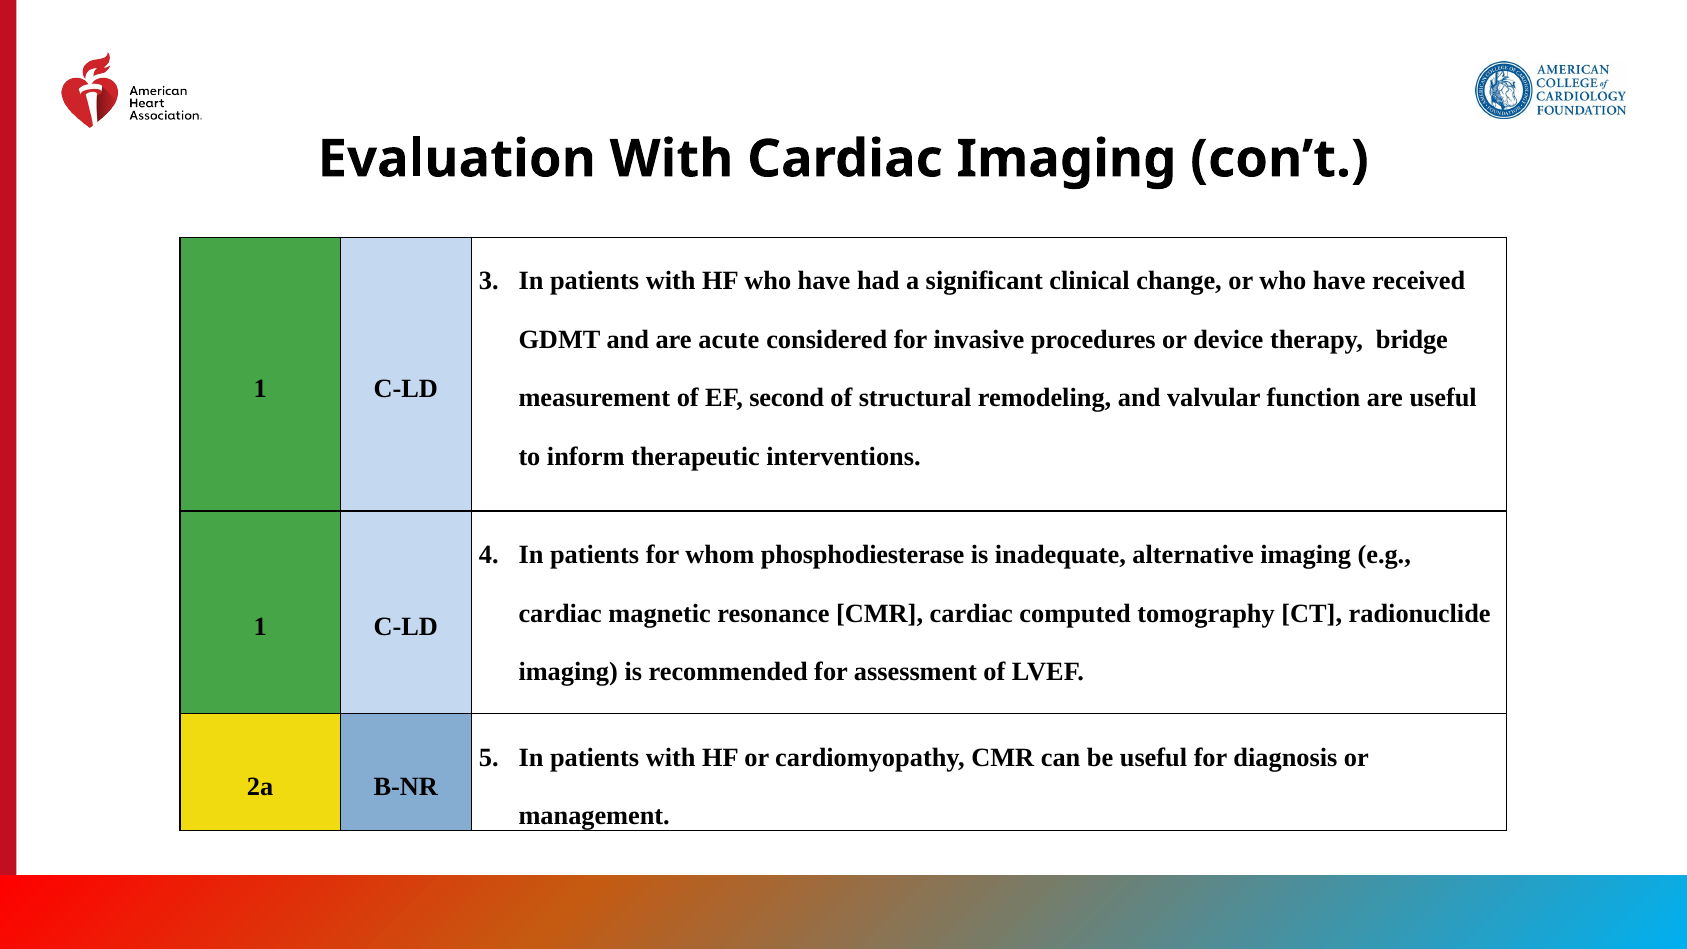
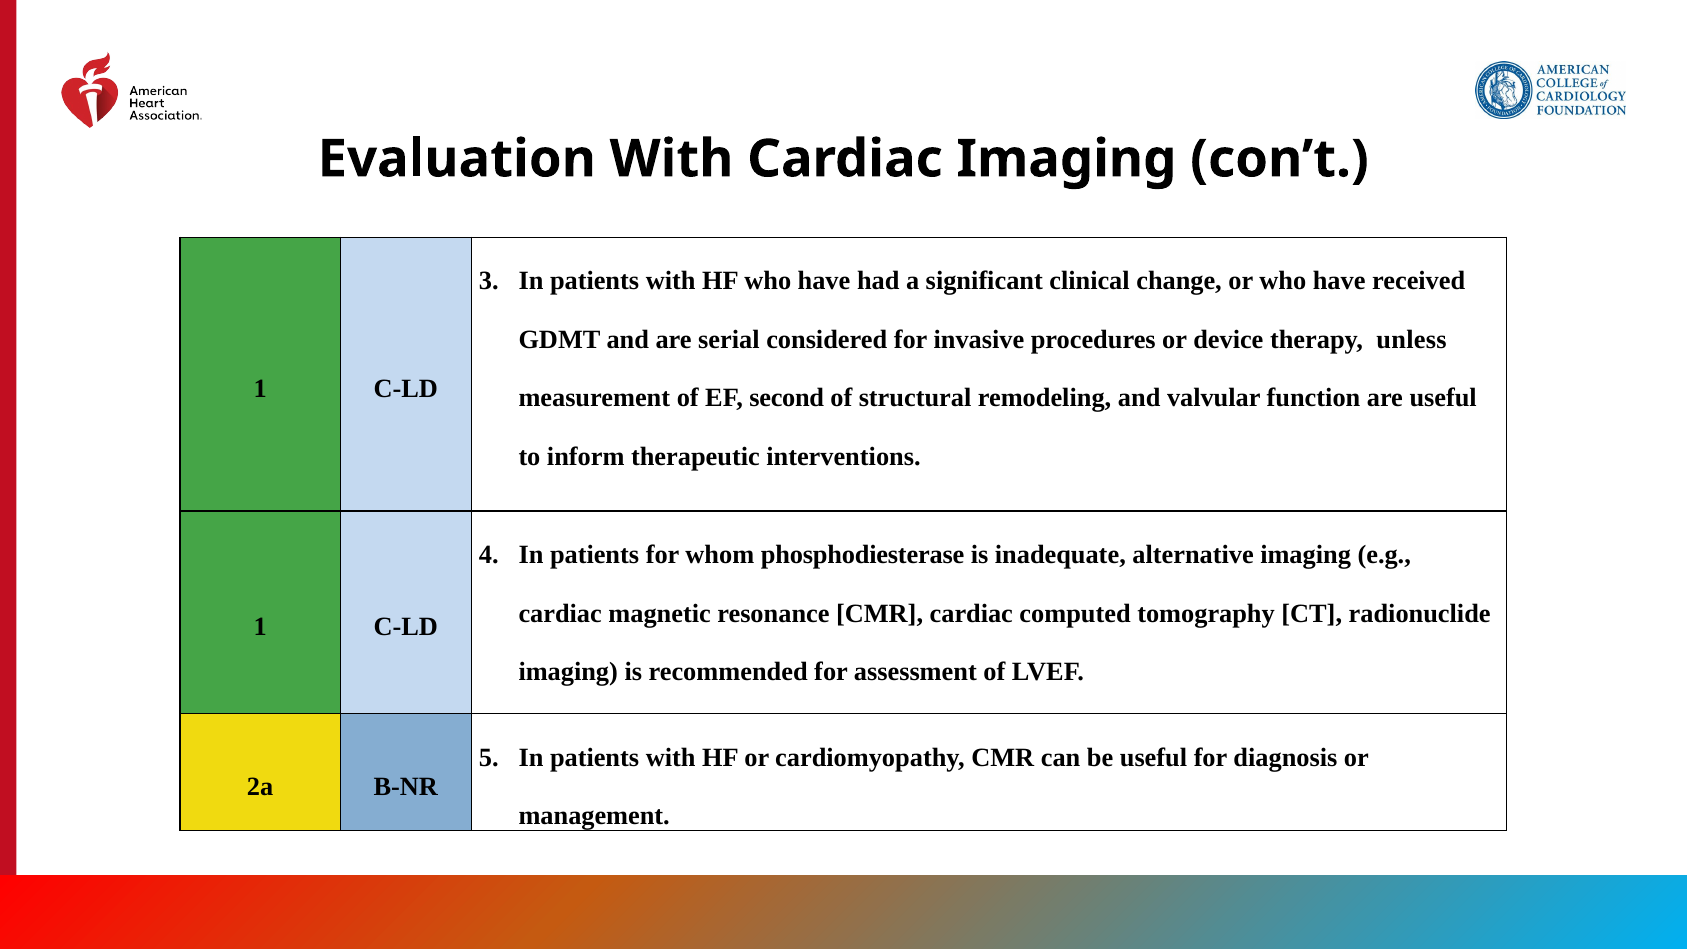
acute: acute -> serial
bridge: bridge -> unless
